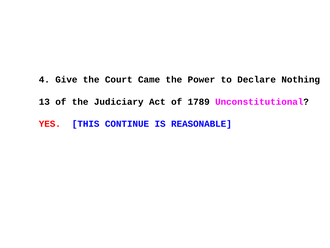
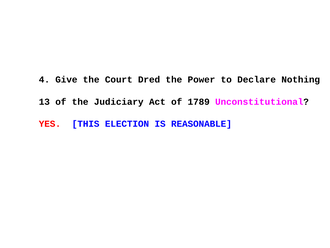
Came: Came -> Dred
CONTINUE: CONTINUE -> ELECTION
